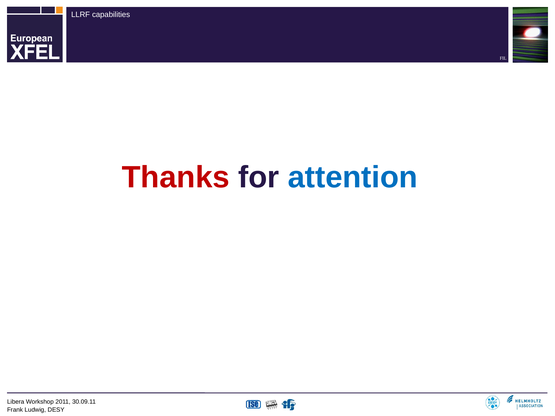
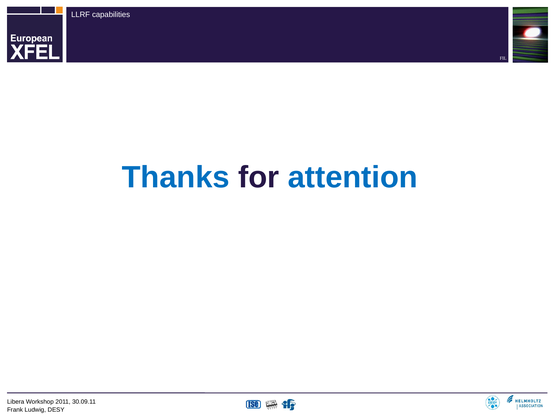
Thanks colour: red -> blue
